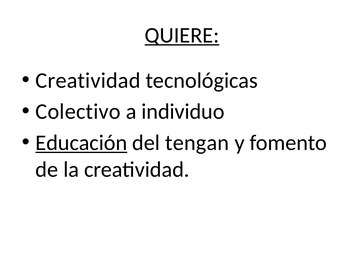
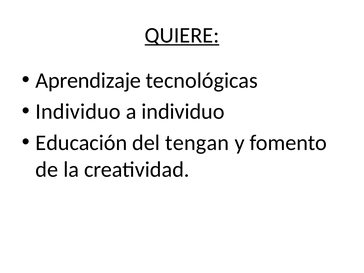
Creatividad at (88, 80): Creatividad -> Aprendizaje
Colectivo at (78, 112): Colectivo -> Individuo
Educación underline: present -> none
